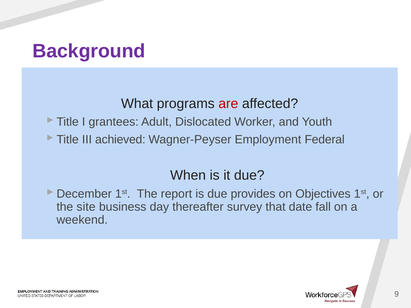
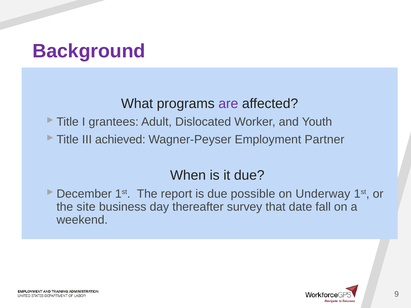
are colour: red -> purple
Federal: Federal -> Partner
provides: provides -> possible
Objectives: Objectives -> Underway
